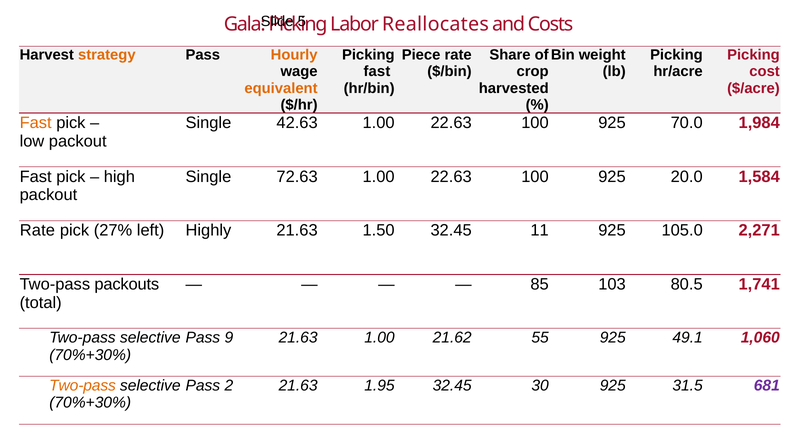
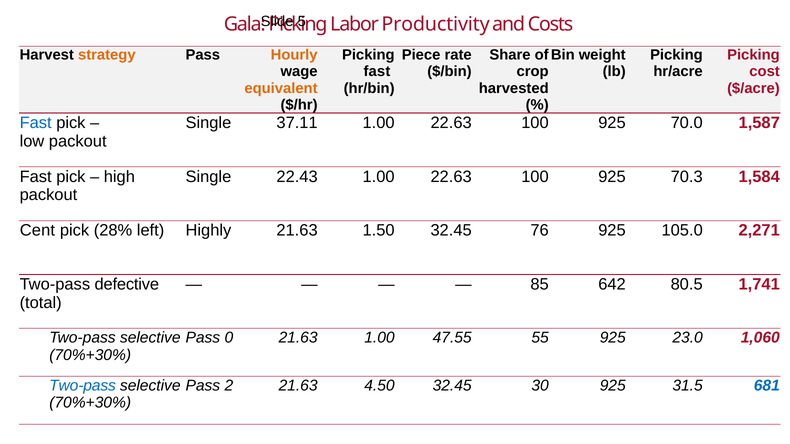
Reallocates: Reallocates -> Productivity
Fast at (36, 123) colour: orange -> blue
42.63: 42.63 -> 37.11
1,984: 1,984 -> 1,587
72.63: 72.63 -> 22.43
20.0: 20.0 -> 70.3
Rate at (37, 231): Rate -> Cent
27%: 27% -> 28%
11: 11 -> 76
packouts: packouts -> defective
103: 103 -> 642
9: 9 -> 0
21.62: 21.62 -> 47.55
49.1: 49.1 -> 23.0
Two-pass at (83, 386) colour: orange -> blue
1.95: 1.95 -> 4.50
681 colour: purple -> blue
